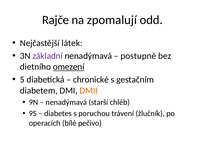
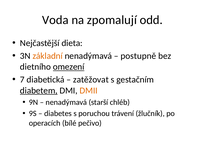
Rajče: Rajče -> Voda
látek: látek -> dieta
základní colour: purple -> orange
5: 5 -> 7
chronické: chronické -> zatěžovat
diabetem underline: none -> present
